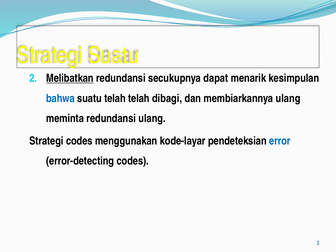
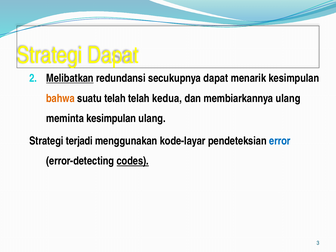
Strategi Suatu: Suatu -> Dapat
bahwa colour: blue -> orange
dibagi: dibagi -> kedua
meminta redundansi: redundansi -> kesimpulan
Strategi codes: codes -> terjadi
codes at (133, 161) underline: none -> present
